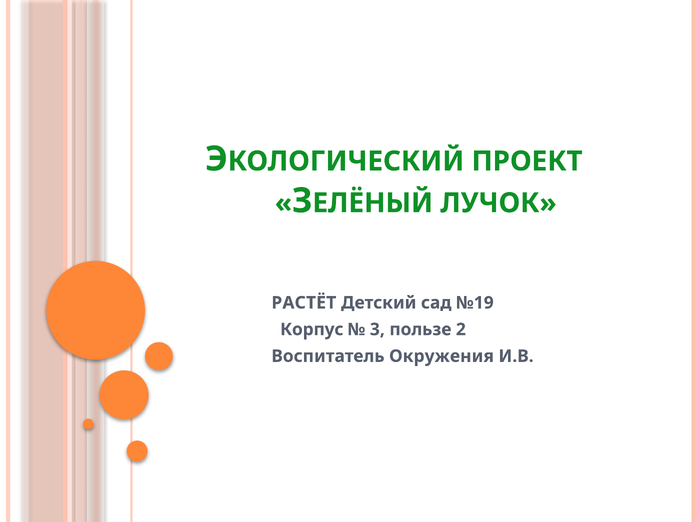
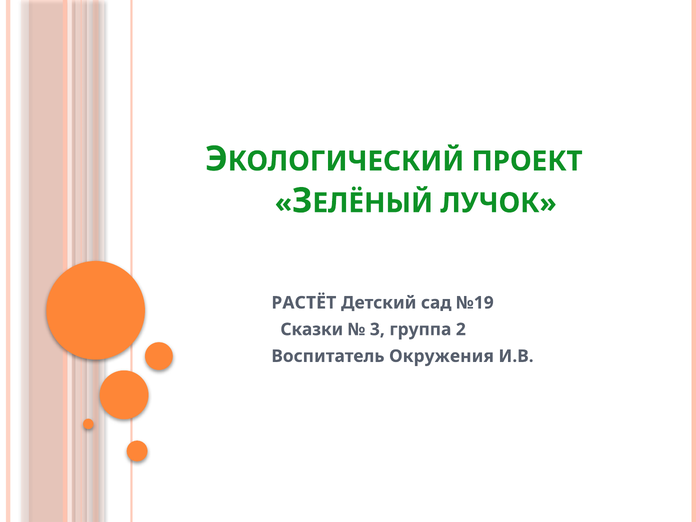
Корпус: Корпус -> Сказки
пользе: пользе -> группа
